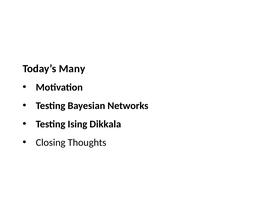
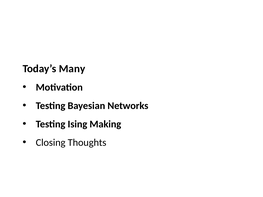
Dikkala: Dikkala -> Making
